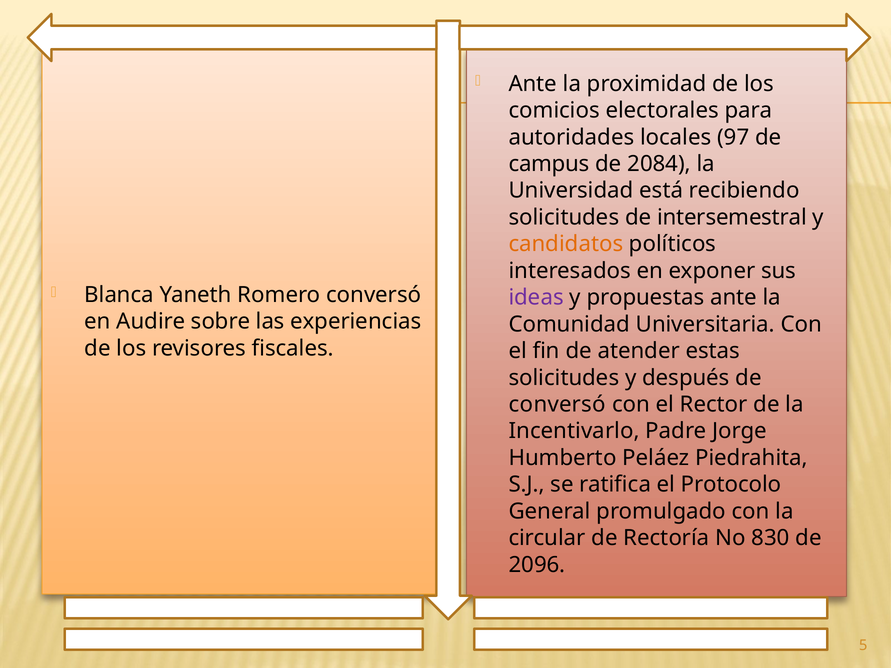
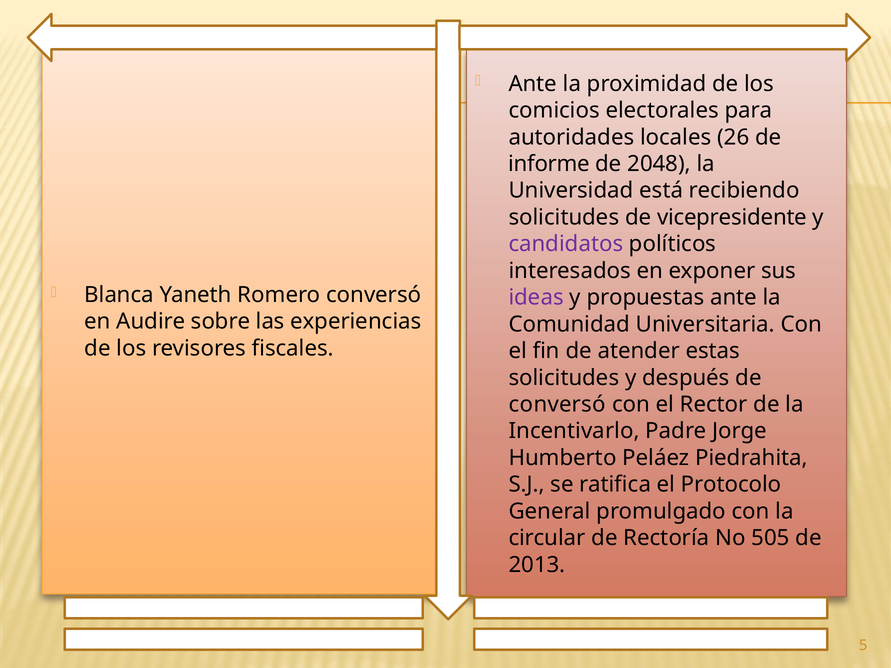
97: 97 -> 26
campus: campus -> informe
2084: 2084 -> 2048
intersemestral: intersemestral -> vicepresidente
candidatos colour: orange -> purple
830: 830 -> 505
2096: 2096 -> 2013
